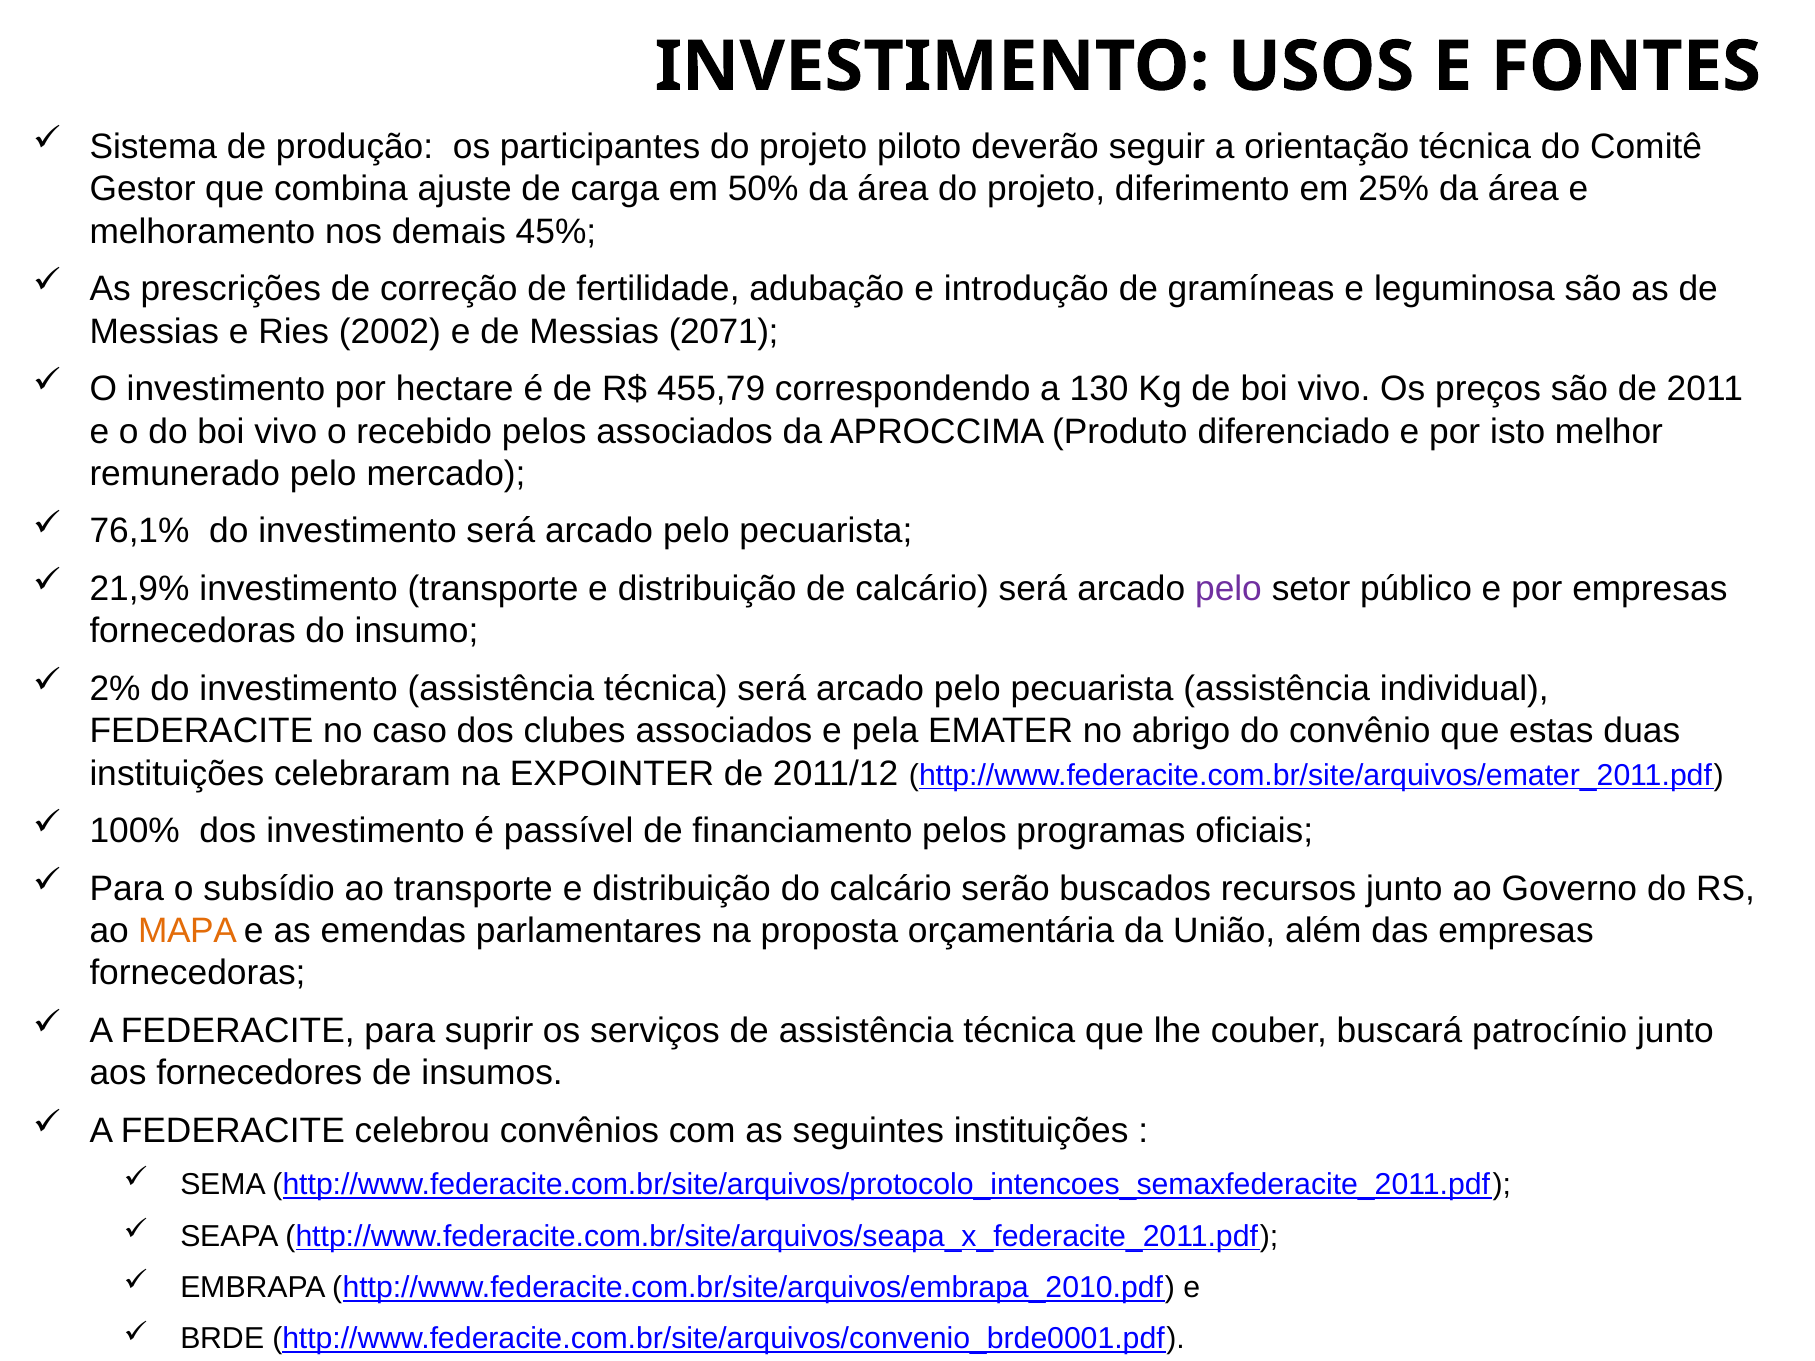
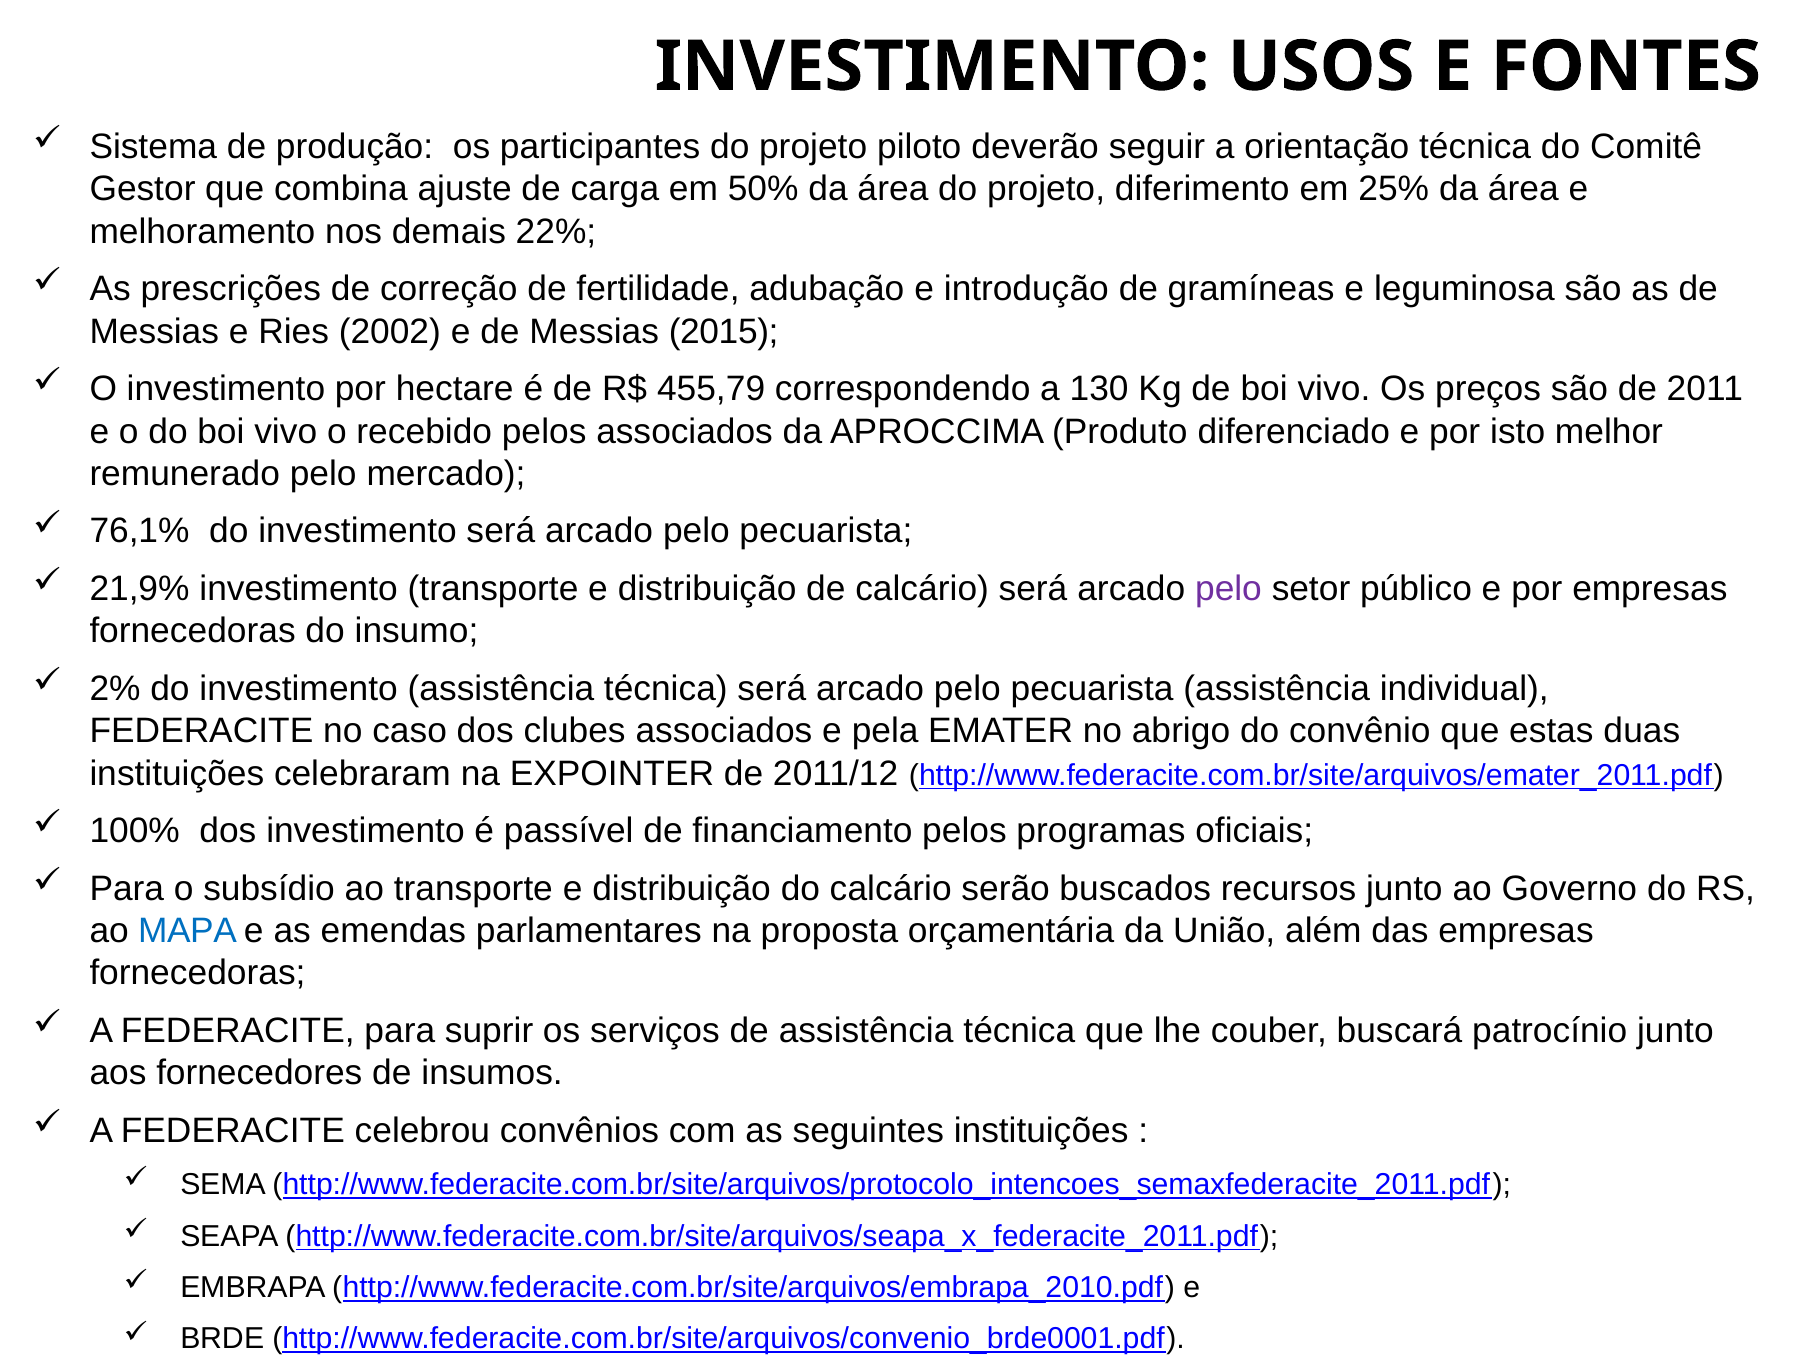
45%: 45% -> 22%
2071: 2071 -> 2015
MAPA colour: orange -> blue
